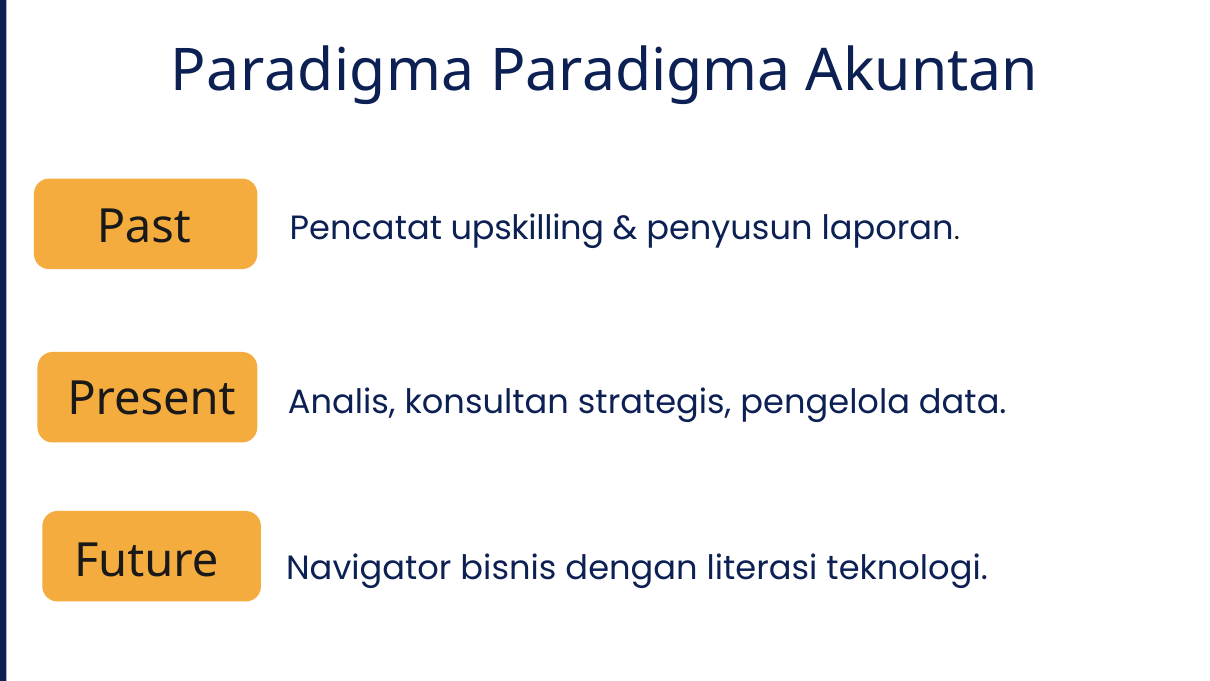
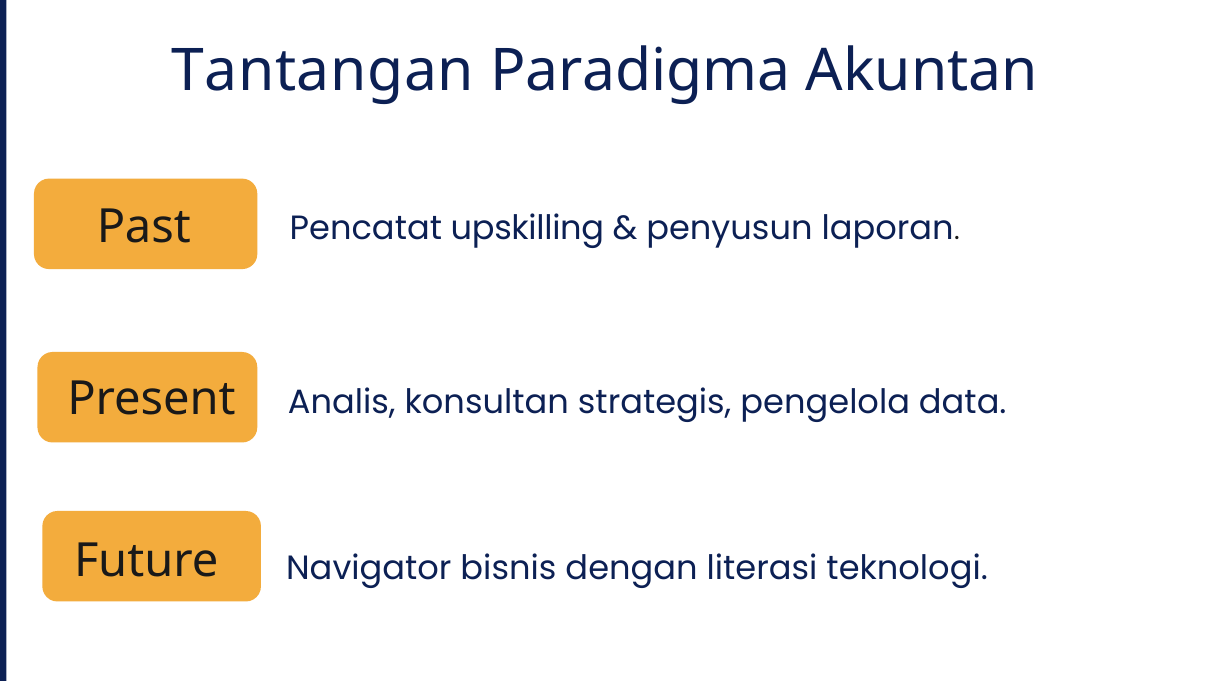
Paradigma at (323, 71): Paradigma -> Tantangan
